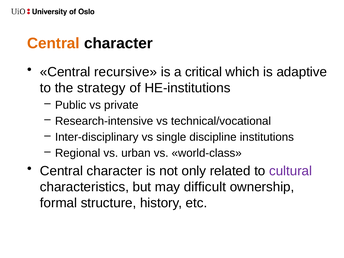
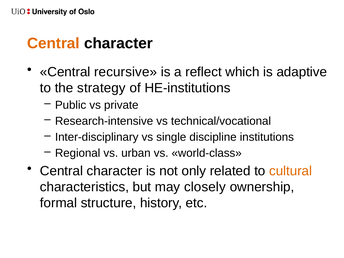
critical: critical -> reflect
cultural colour: purple -> orange
difficult: difficult -> closely
